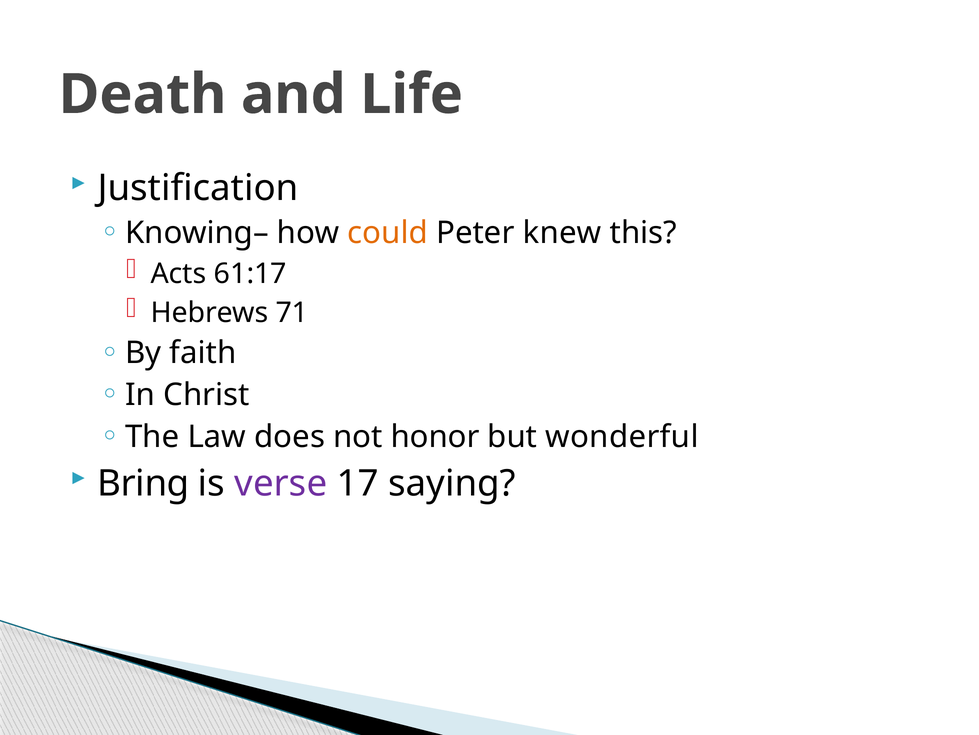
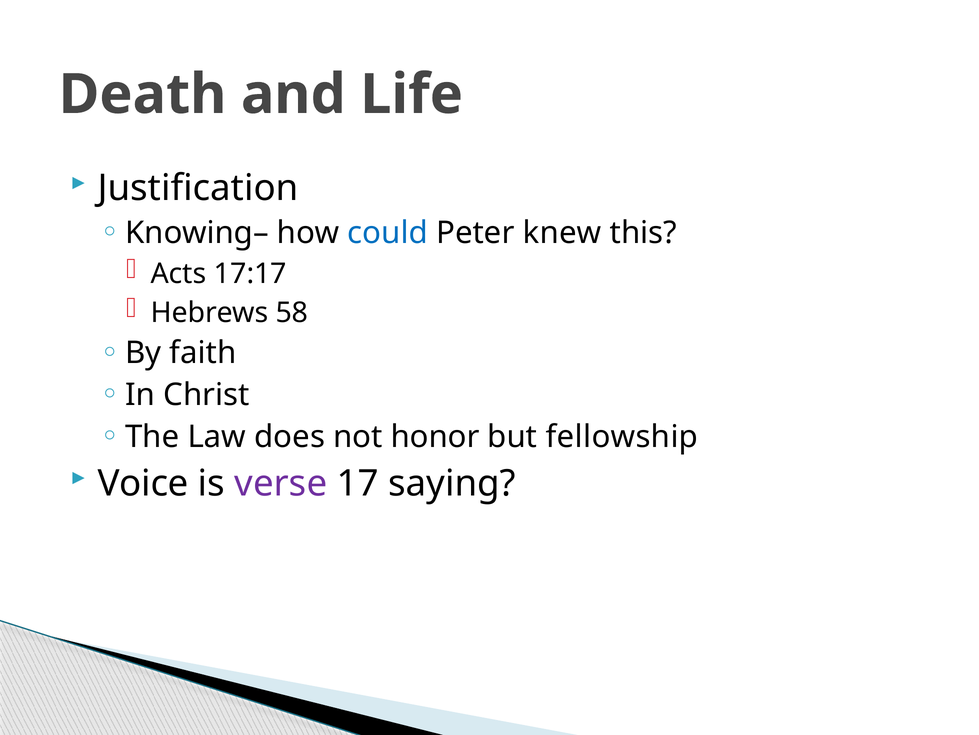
could colour: orange -> blue
61:17: 61:17 -> 17:17
71: 71 -> 58
wonderful: wonderful -> fellowship
Bring: Bring -> Voice
